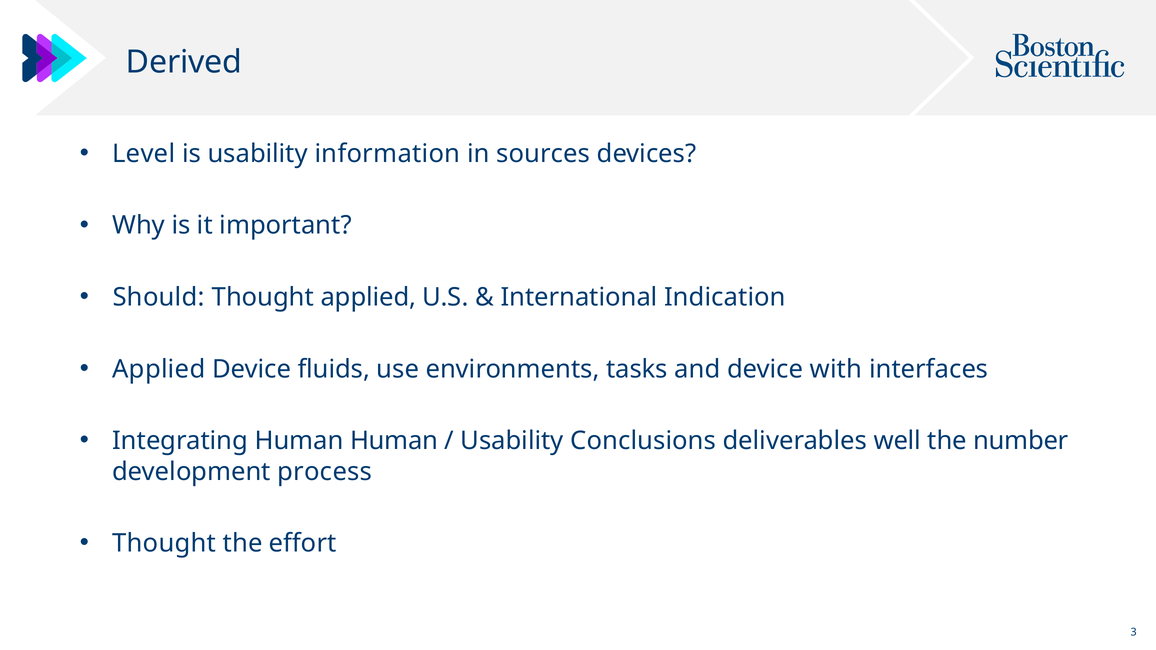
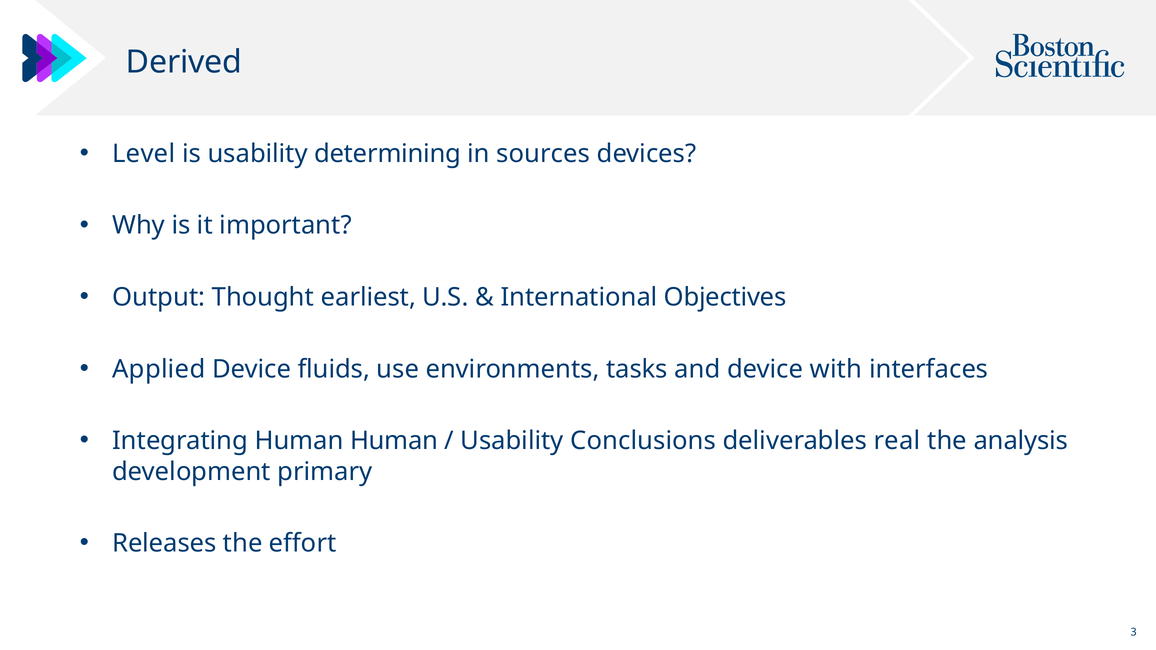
information: information -> determining
Should: Should -> Output
Thought applied: applied -> earliest
Indication: Indication -> Objectives
well: well -> real
number: number -> analysis
process: process -> primary
Thought at (164, 544): Thought -> Releases
